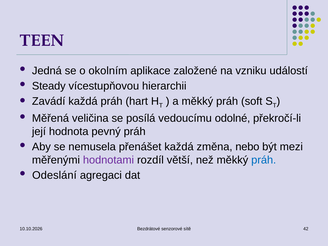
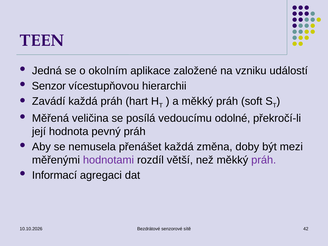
Steady: Steady -> Senzor
nebo: nebo -> doby
práh at (264, 160) colour: blue -> purple
Odeslání: Odeslání -> Informací
